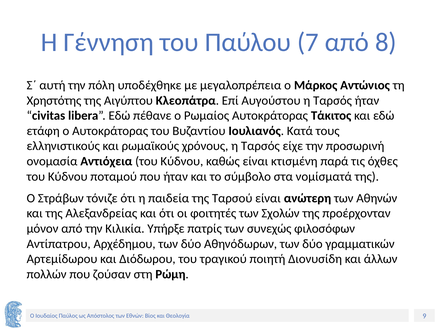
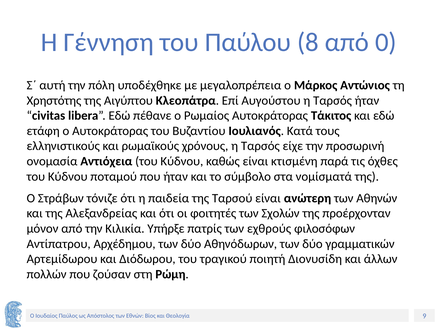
7: 7 -> 8
8: 8 -> 0
συνεχώς: συνεχώς -> εχθρούς
